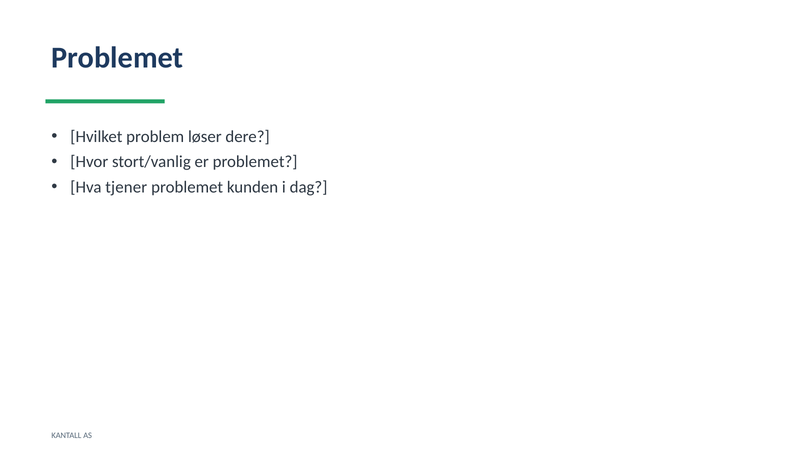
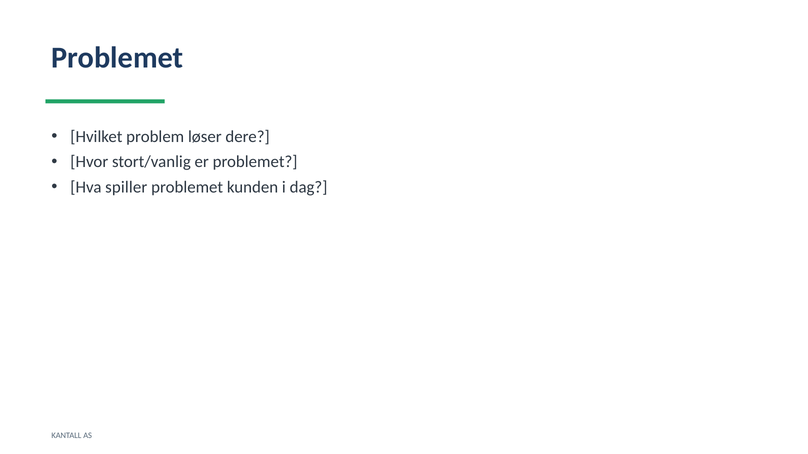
tjener: tjener -> spiller
